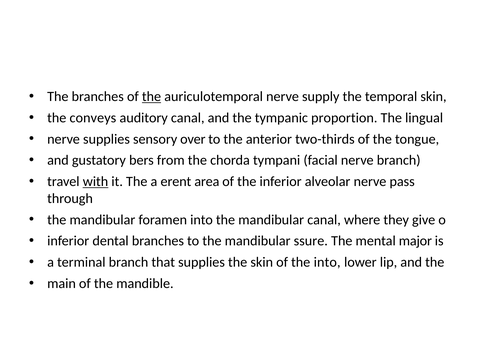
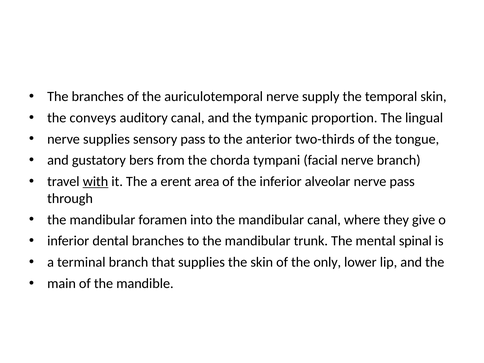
the at (151, 97) underline: present -> none
sensory over: over -> pass
ssure: ssure -> trunk
major: major -> spinal
the into: into -> only
